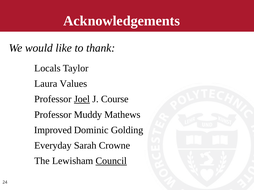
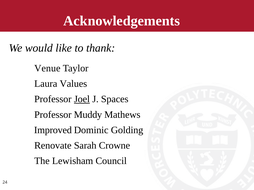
Locals: Locals -> Venue
Course: Course -> Spaces
Everyday: Everyday -> Renovate
Council underline: present -> none
